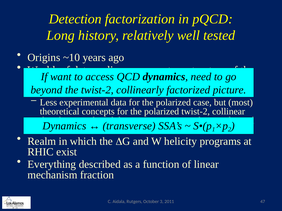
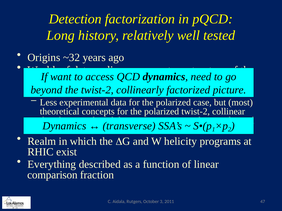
~10: ~10 -> ~32
mechanism: mechanism -> comparison
